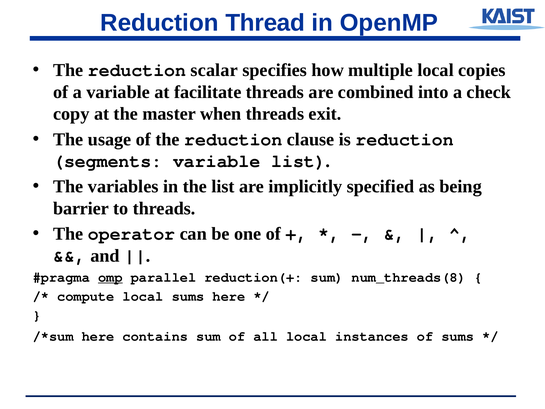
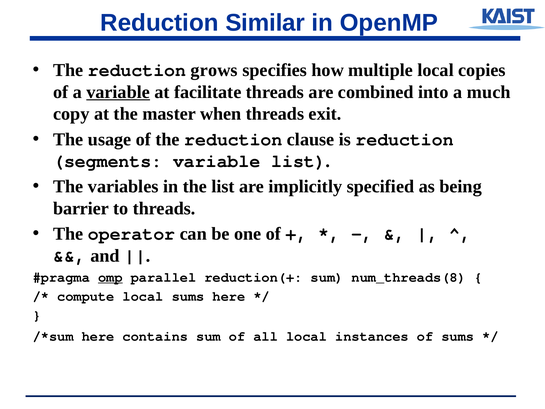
Thread: Thread -> Similar
scalar: scalar -> grows
variable at (118, 92) underline: none -> present
check: check -> much
